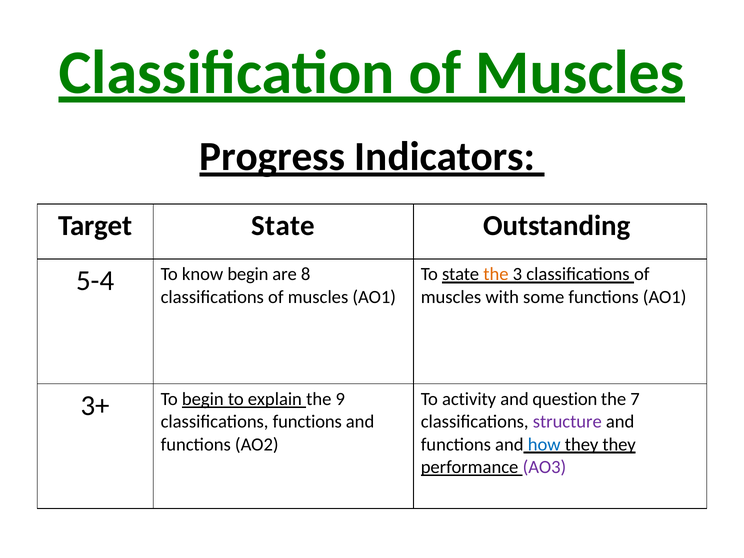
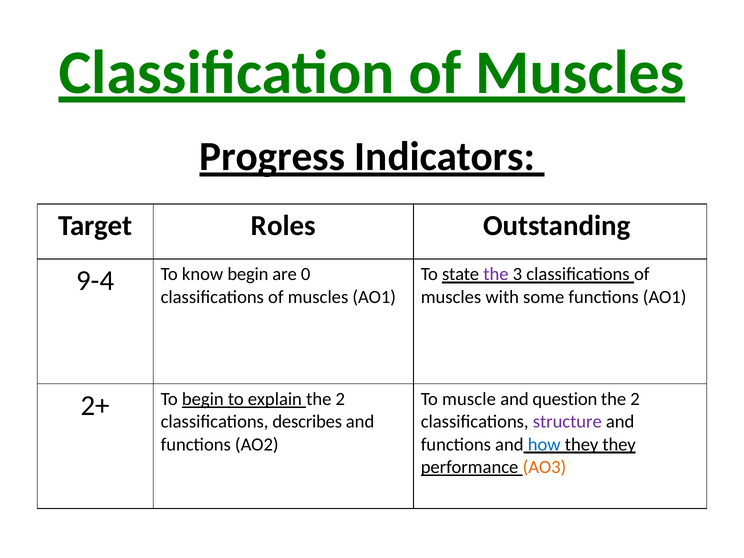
Target State: State -> Roles
the at (496, 274) colour: orange -> purple
5-4: 5-4 -> 9-4
8: 8 -> 0
activity: activity -> muscle
7 at (635, 399): 7 -> 2
3+: 3+ -> 2+
explain the 9: 9 -> 2
classifications functions: functions -> describes
AO3 colour: purple -> orange
